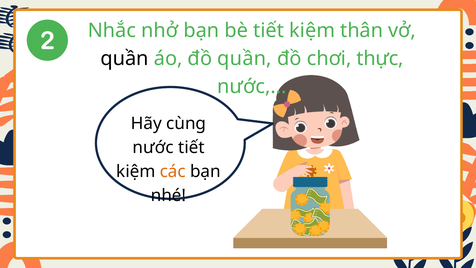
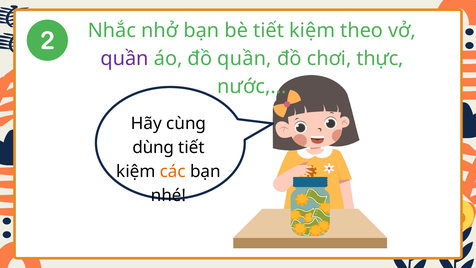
thân: thân -> theo
quần at (125, 58) colour: black -> purple
nước at (153, 147): nước -> dùng
